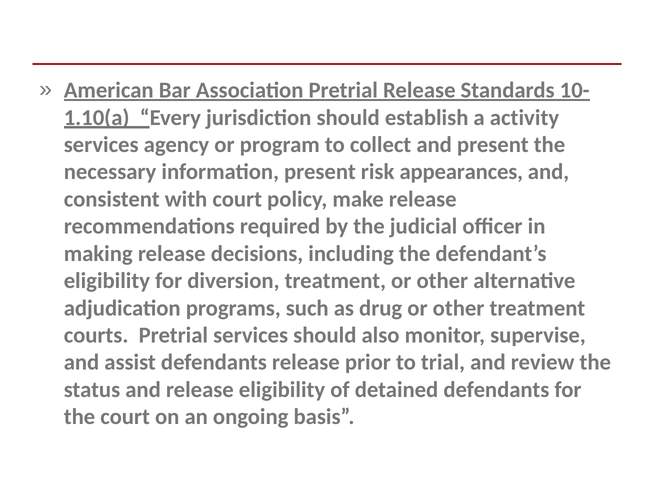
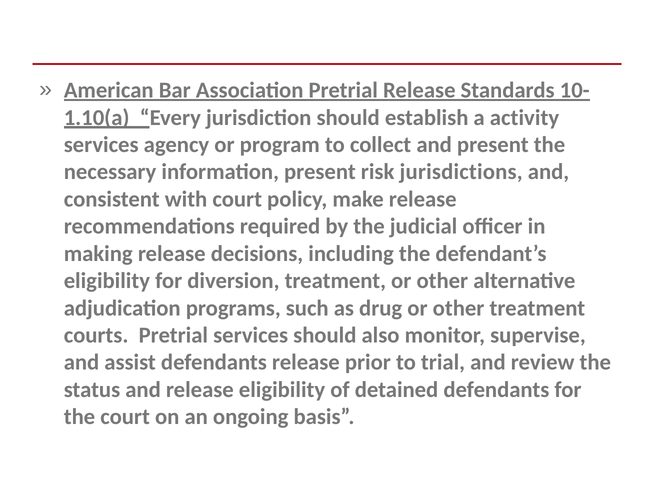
appearances: appearances -> jurisdictions
